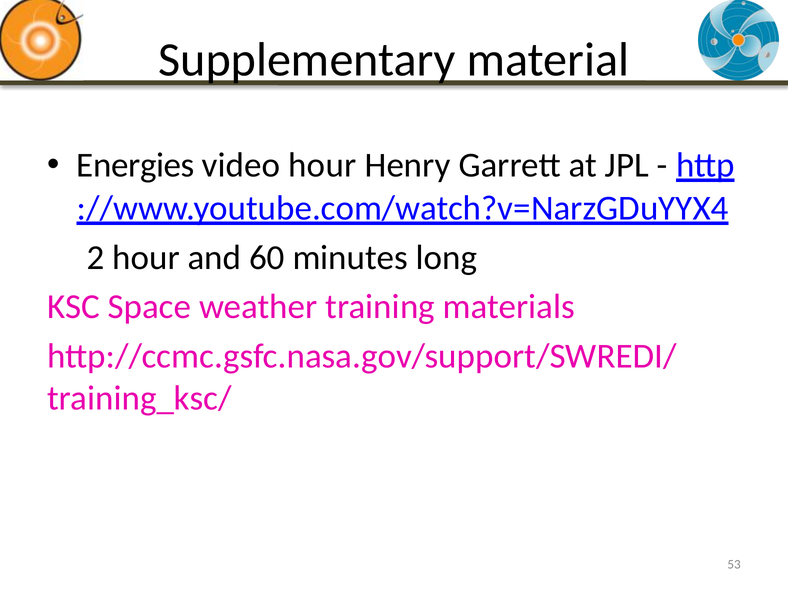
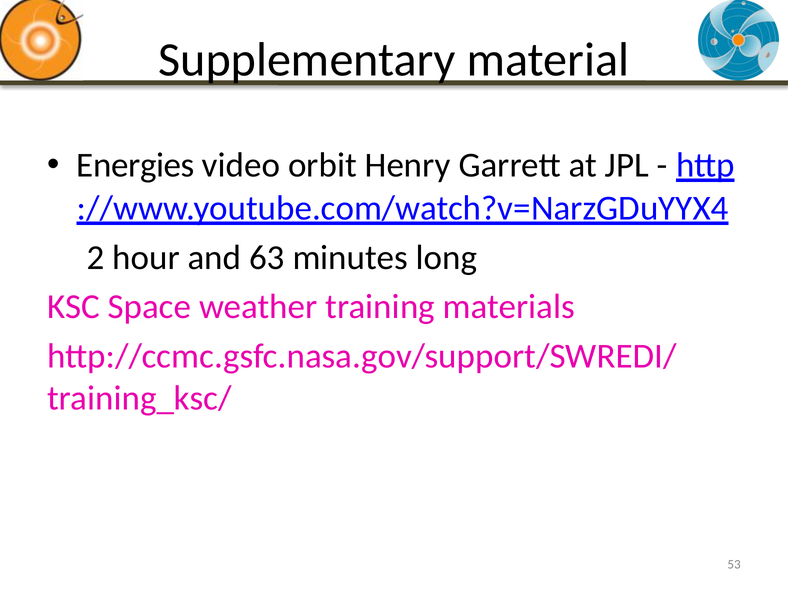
video hour: hour -> orbit
60: 60 -> 63
